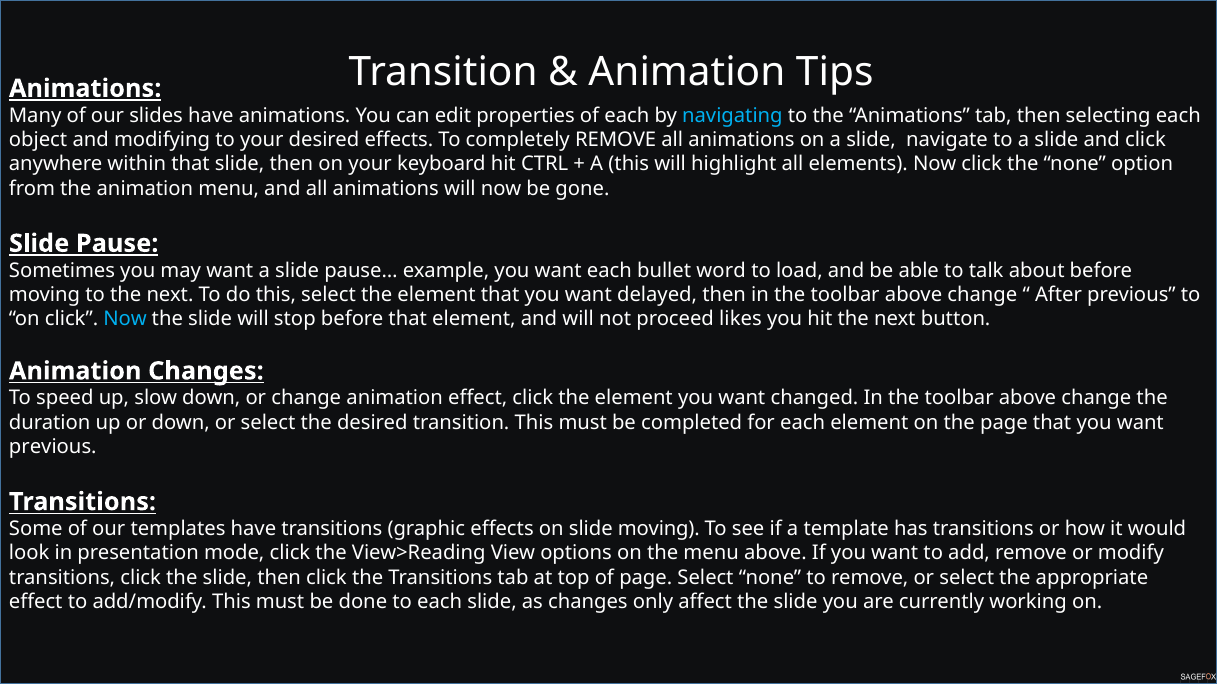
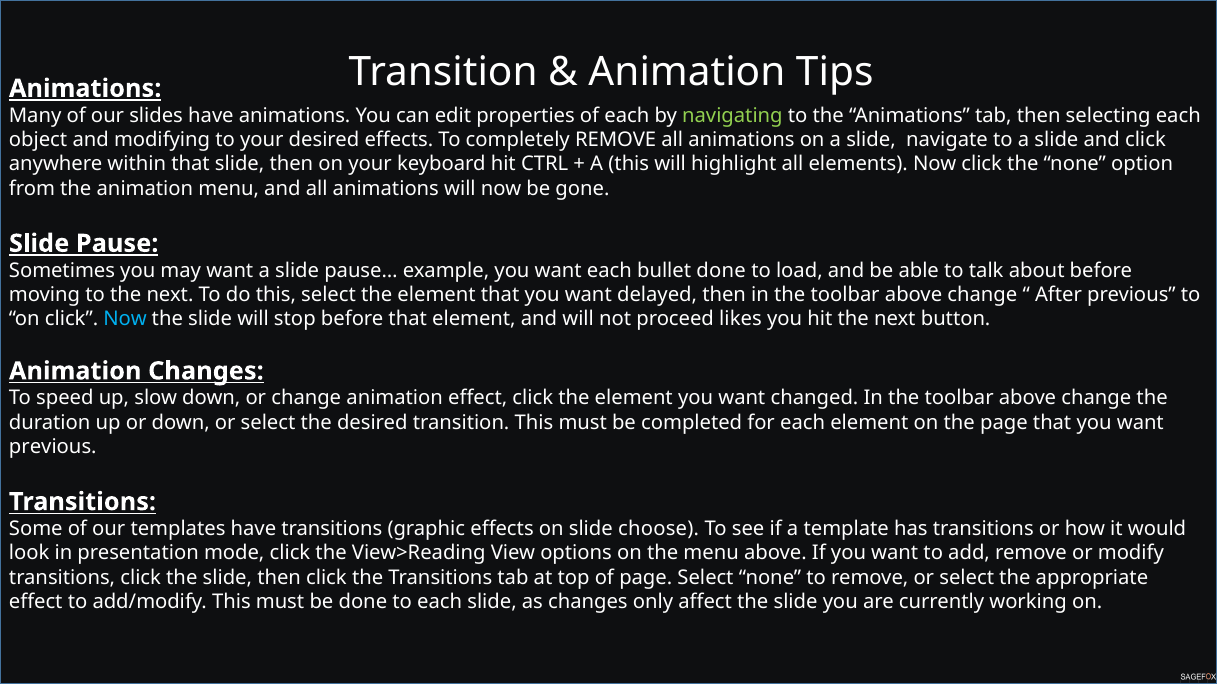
navigating colour: light blue -> light green
bullet word: word -> done
slide moving: moving -> choose
